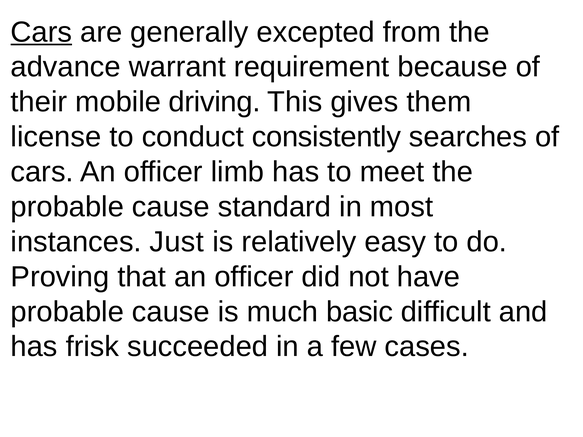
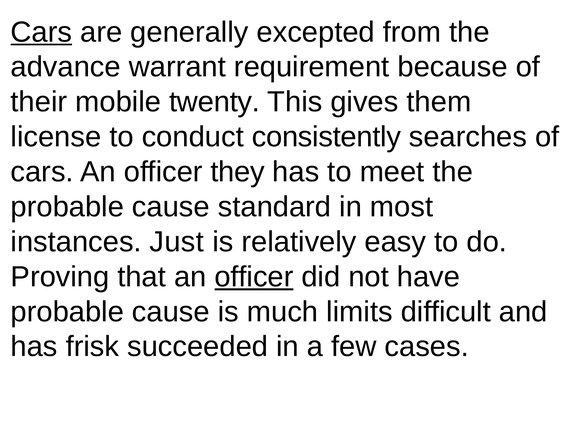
driving: driving -> twenty
limb: limb -> they
officer at (254, 277) underline: none -> present
basic: basic -> limits
